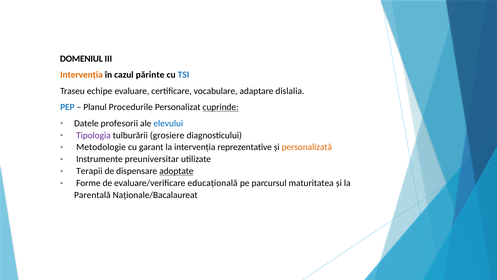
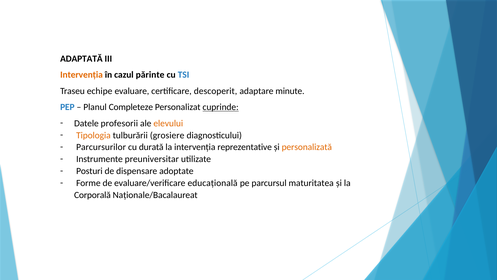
DOMENIUL: DOMENIUL -> ADAPTATĂ
vocabulare: vocabulare -> descoperit
dislalia: dislalia -> minute
Procedurile: Procedurile -> Completeze
elevului colour: blue -> orange
Tipologia colour: purple -> orange
Metodologie: Metodologie -> Parcursurilor
garant: garant -> durată
Terapii: Terapii -> Posturi
adoptate underline: present -> none
Parentală: Parentală -> Corporală
